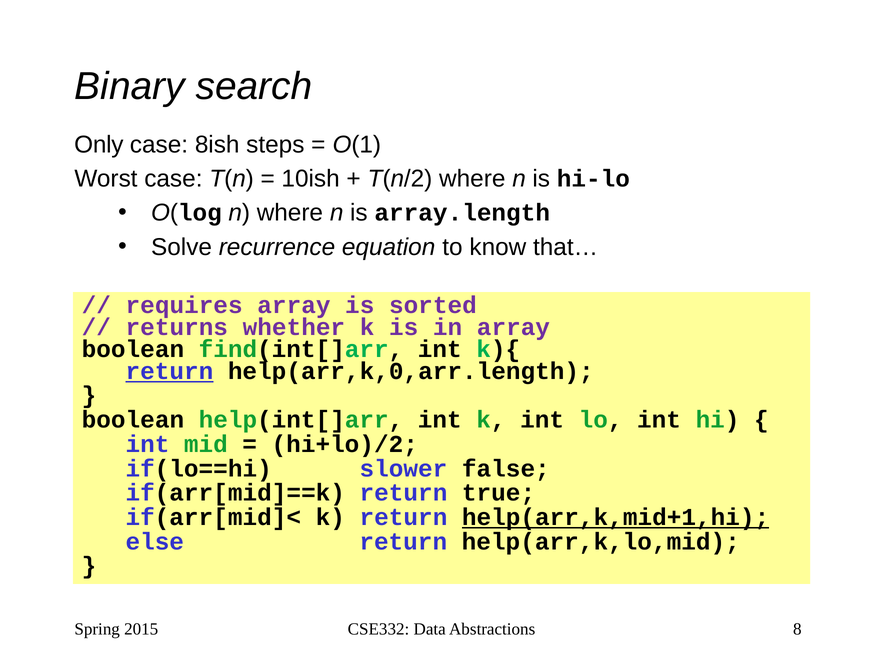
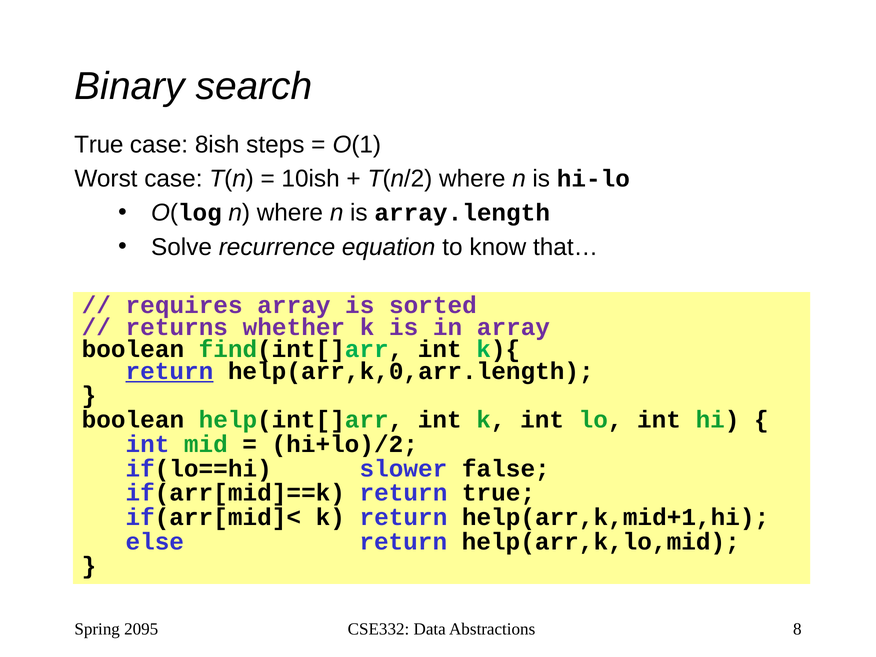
Only at (99, 145): Only -> True
help(arr,k,mid+1,hi underline: present -> none
2015: 2015 -> 2095
